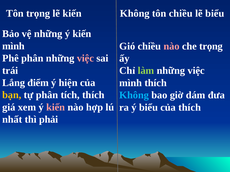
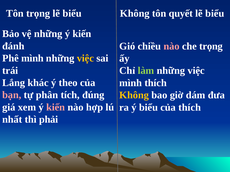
trọng lẽ kiến: kiến -> biểu
tôn chiều: chiều -> quyết
mình at (13, 46): mình -> đánh
Phê phân: phân -> mình
việc at (85, 58) colour: pink -> yellow
điểm: điểm -> khác
hiện: hiện -> theo
bạn colour: yellow -> pink
tích thích: thích -> đúng
Không at (134, 95) colour: light blue -> yellow
